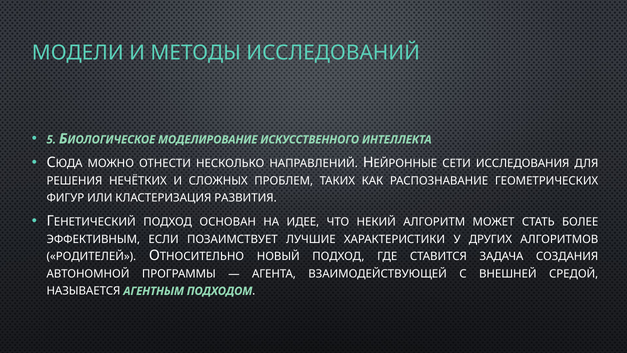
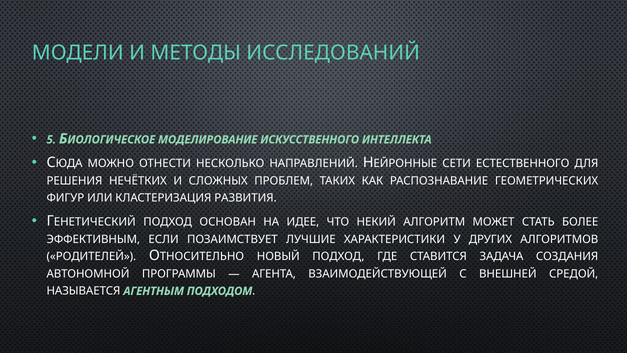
ИССЛЕДОВАНИЯ: ИССЛЕДОВАНИЯ -> ЕСТЕСТВЕННОГО
